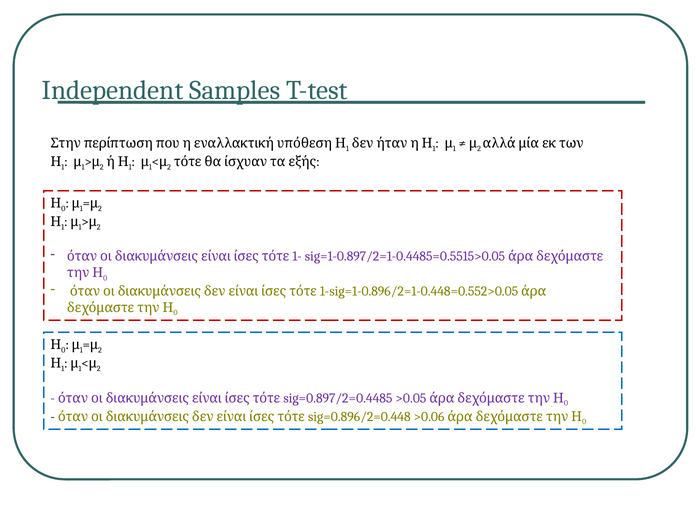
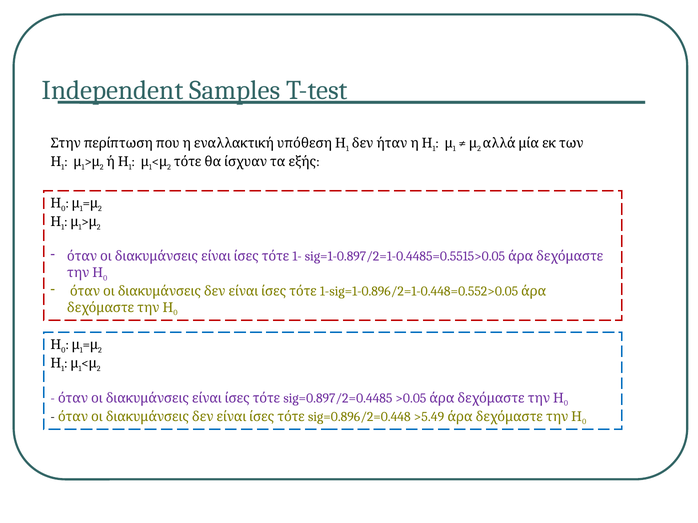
>0.06: >0.06 -> >5.49
